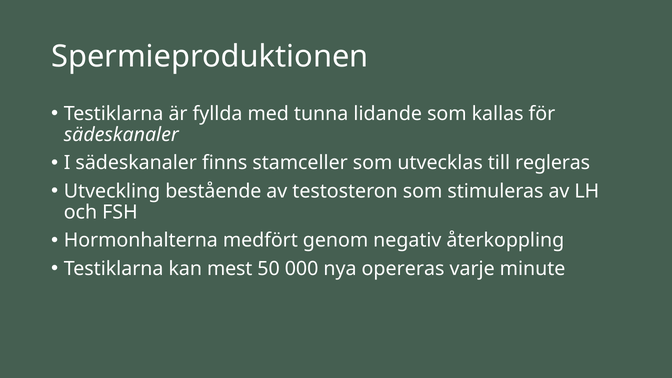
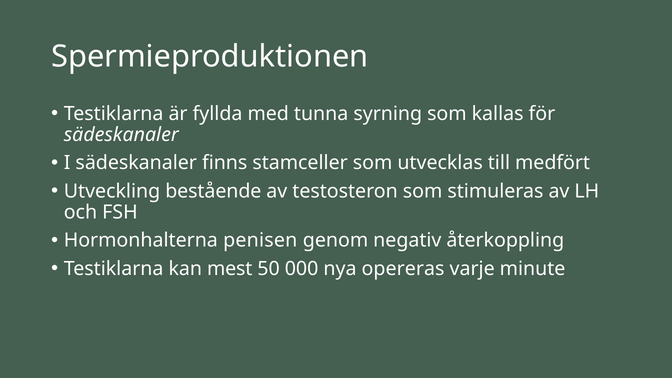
lidande: lidande -> syrning
regleras: regleras -> medfört
medfört: medfört -> penisen
